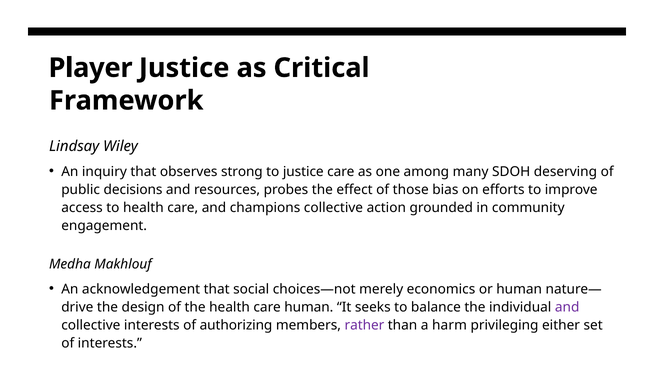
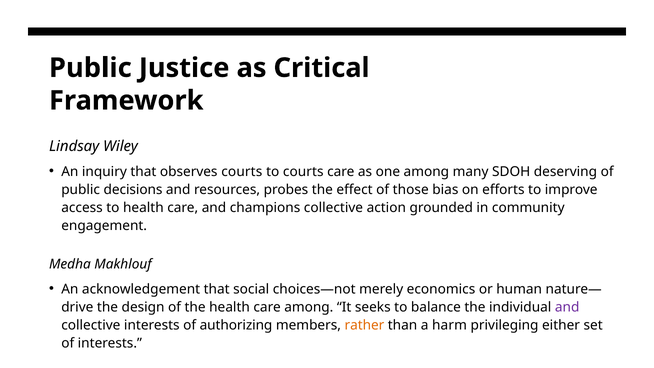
Player at (91, 68): Player -> Public
observes strong: strong -> courts
to justice: justice -> courts
care human: human -> among
rather colour: purple -> orange
